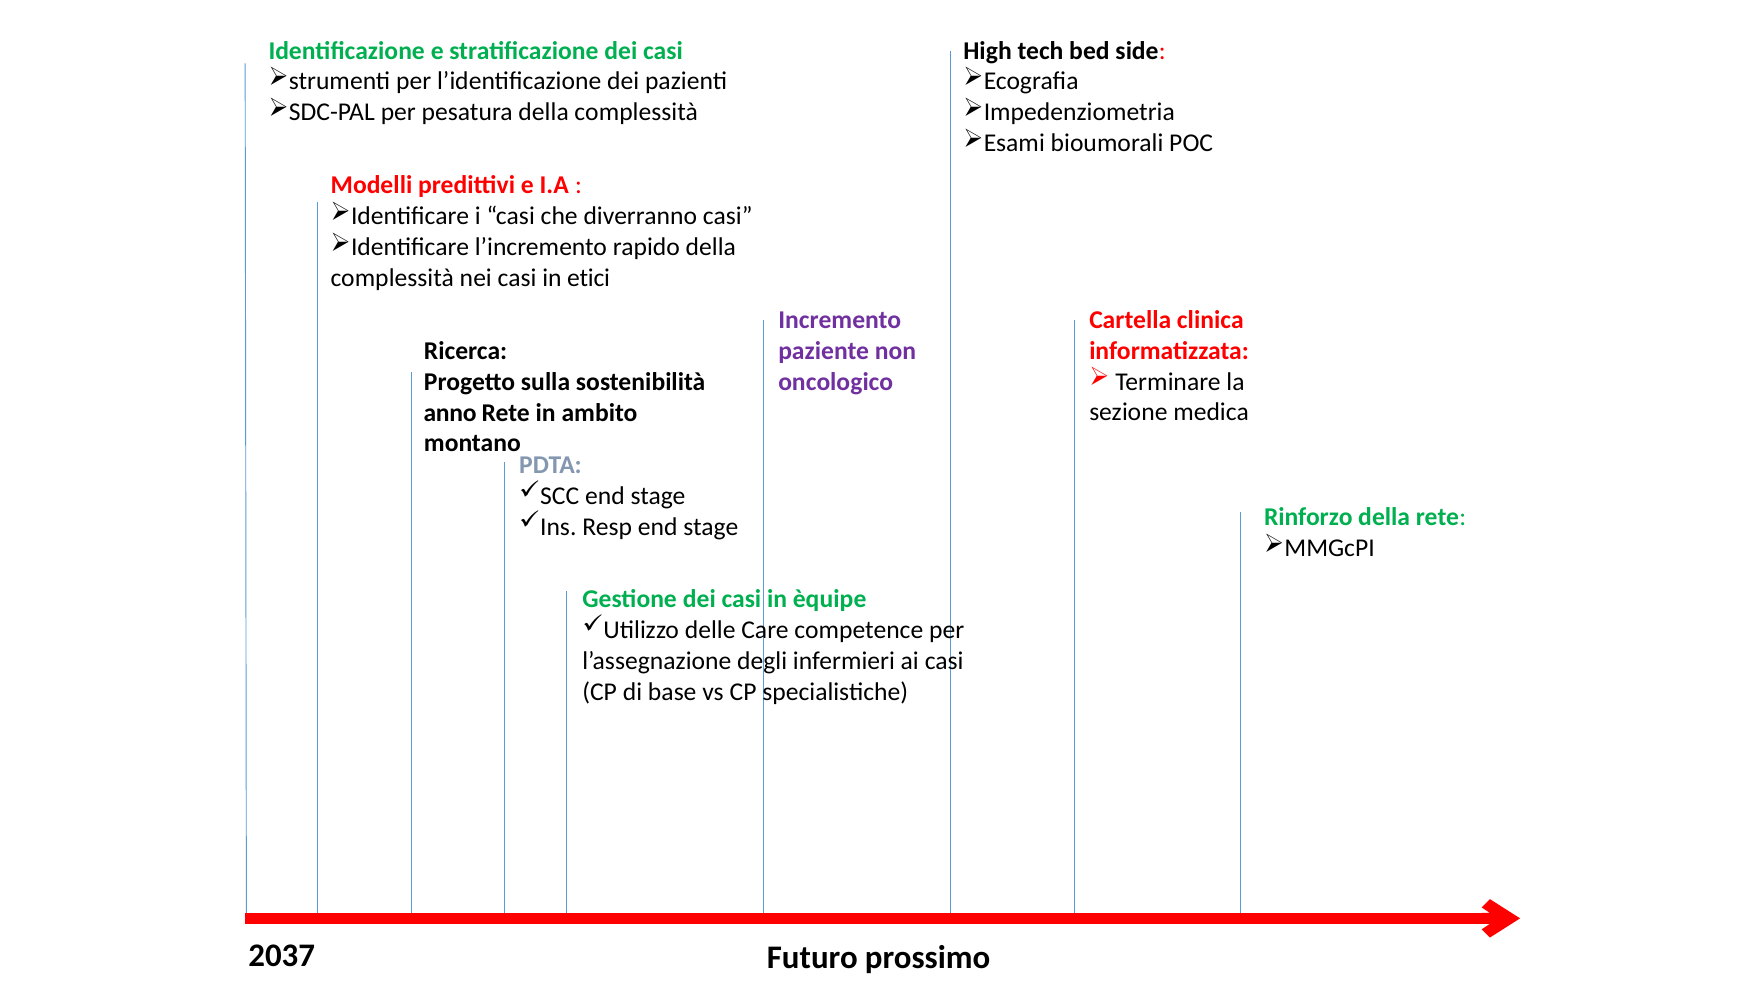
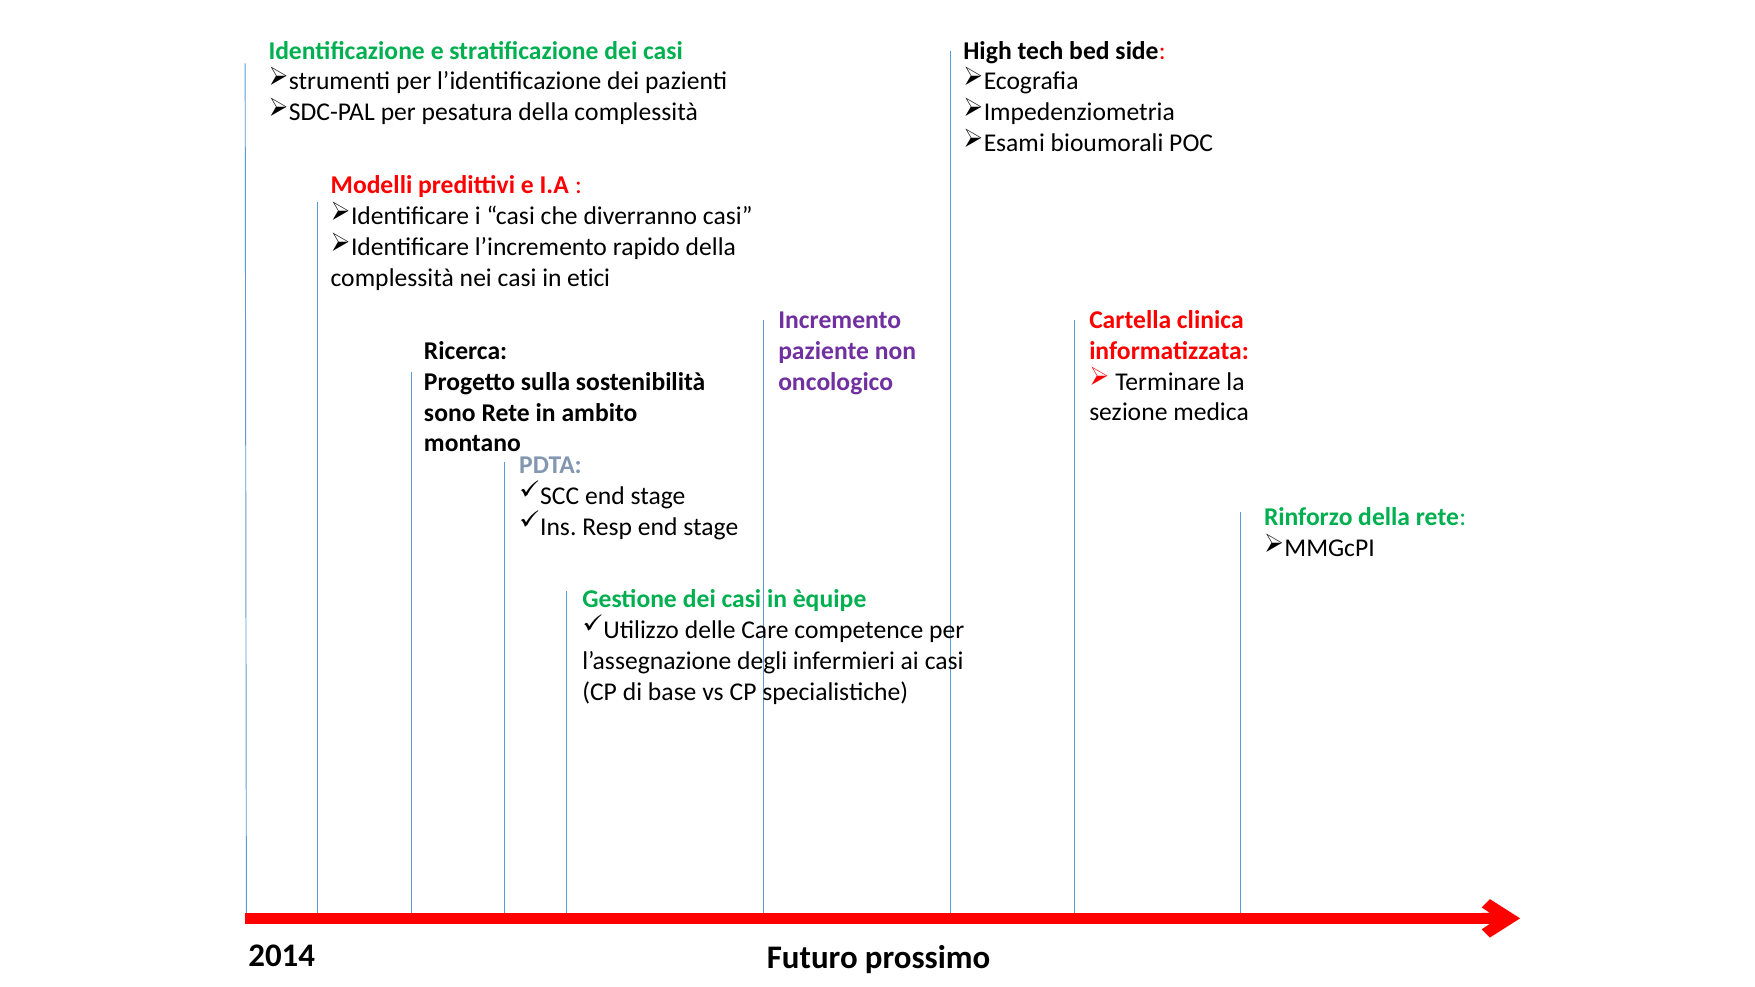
anno: anno -> sono
2037: 2037 -> 2014
